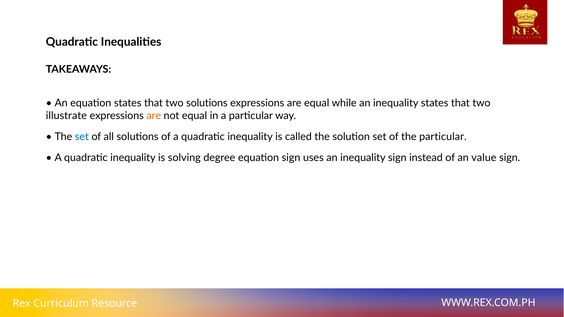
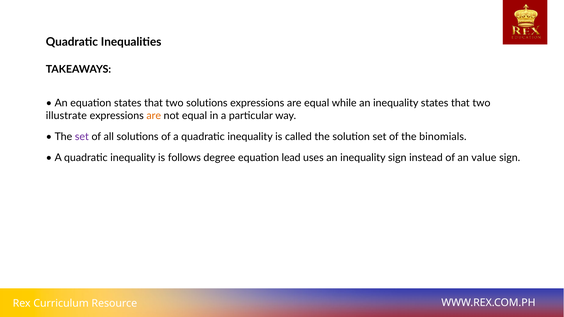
set at (82, 137) colour: blue -> purple
the particular: particular -> binomials
solving: solving -> follows
equation sign: sign -> lead
